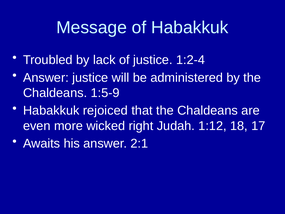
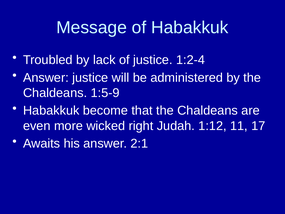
rejoiced: rejoiced -> become
18: 18 -> 11
